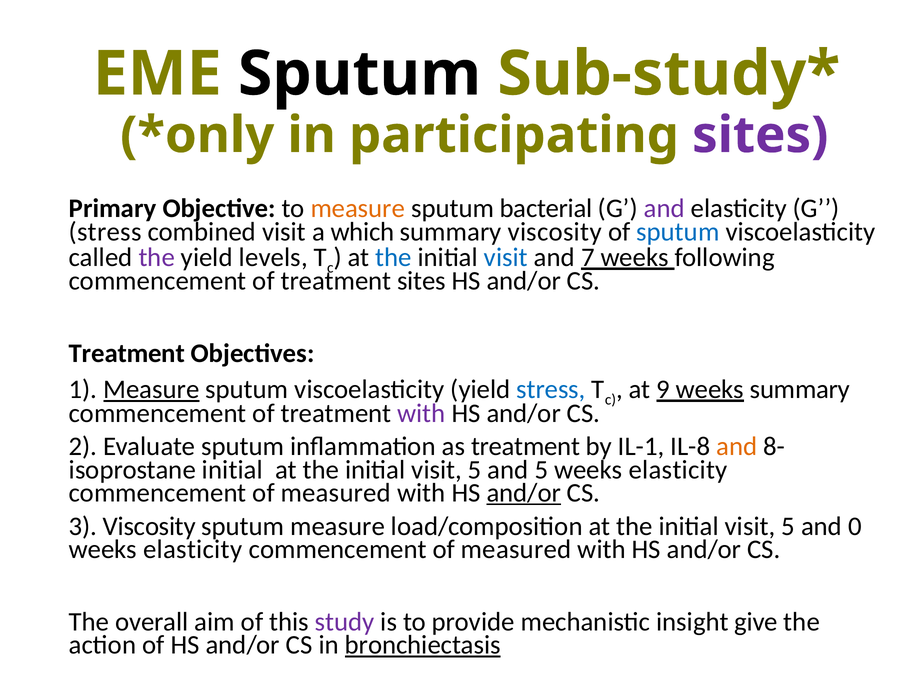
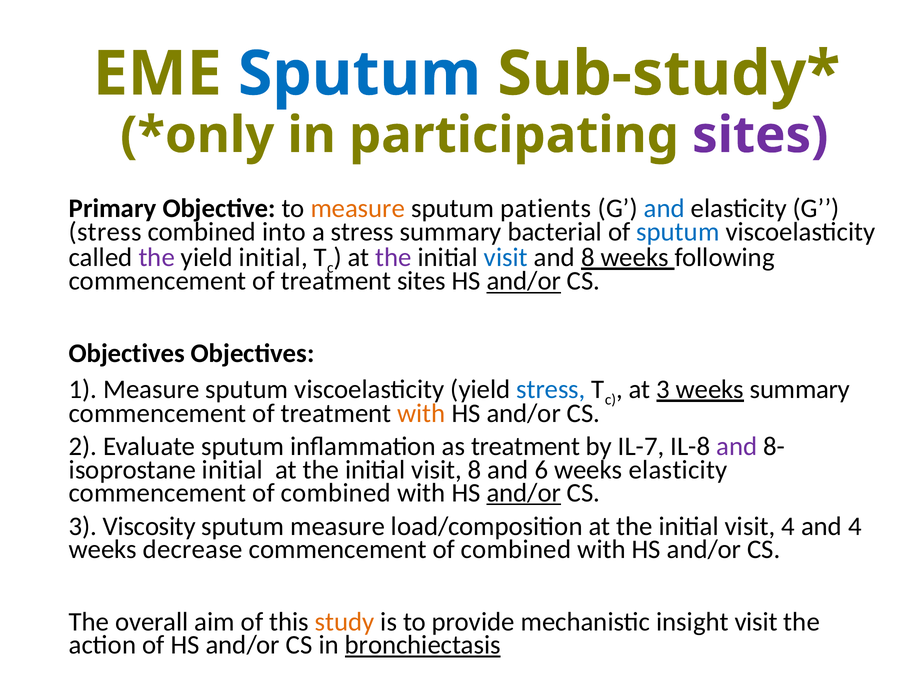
Sputum at (360, 74) colour: black -> blue
bacterial: bacterial -> patients
and at (664, 209) colour: purple -> blue
combined visit: visit -> into
a which: which -> stress
summary viscosity: viscosity -> bacterial
yield levels: levels -> initial
the at (393, 257) colour: blue -> purple
and 7: 7 -> 8
and/or at (524, 281) underline: none -> present
Treatment at (127, 354): Treatment -> Objectives
Measure at (151, 390) underline: present -> none
at 9: 9 -> 3
with at (421, 413) colour: purple -> orange
IL-1: IL-1 -> IL-7
and at (737, 447) colour: orange -> purple
5 at (475, 470): 5 -> 8
and 5: 5 -> 6
measured at (336, 493): measured -> combined
5 at (788, 526): 5 -> 4
and 0: 0 -> 4
elasticity at (193, 550): elasticity -> decrease
measured at (516, 550): measured -> combined
study colour: purple -> orange
insight give: give -> visit
